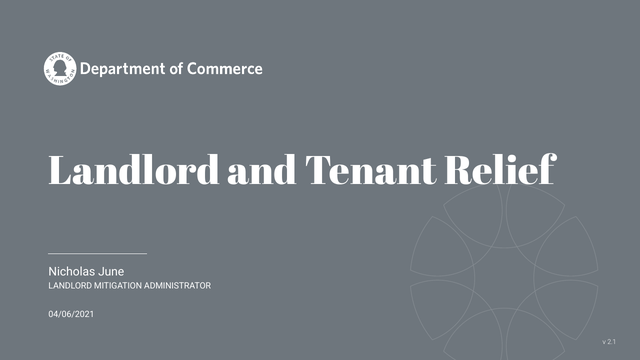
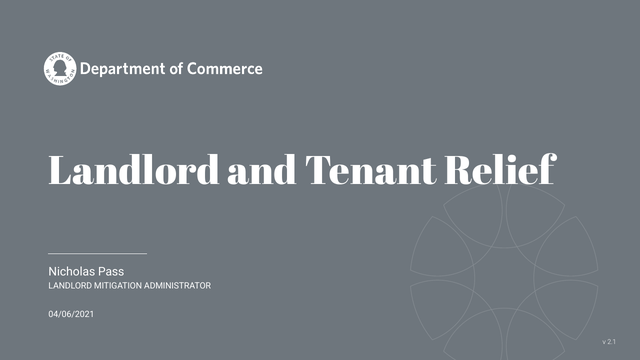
June: June -> Pass
